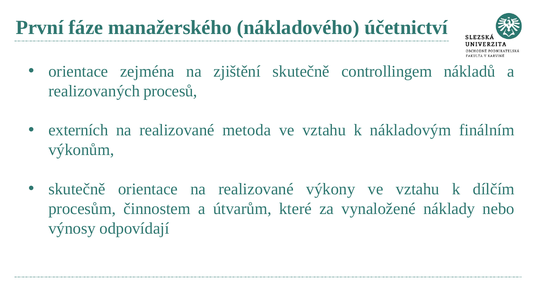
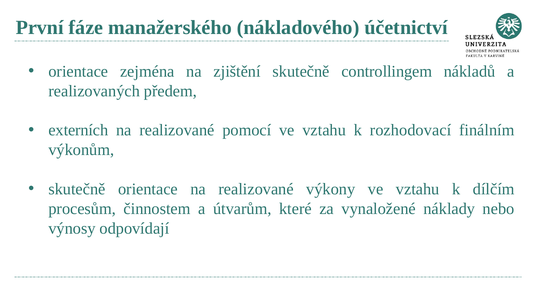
procesů: procesů -> předem
metoda: metoda -> pomocí
nákladovým: nákladovým -> rozhodovací
